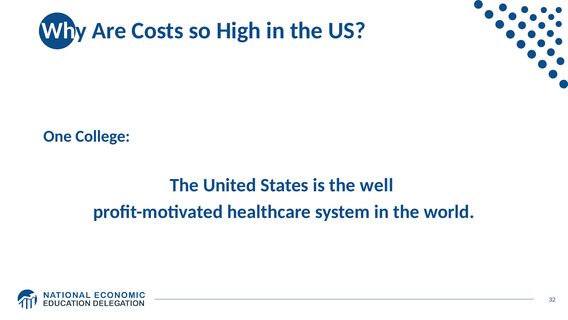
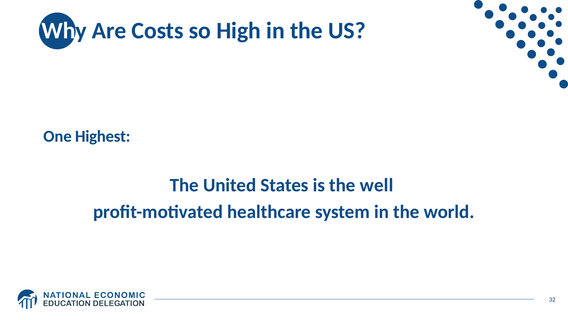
College: College -> Highest
